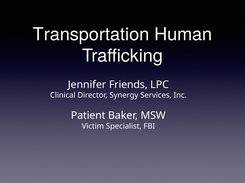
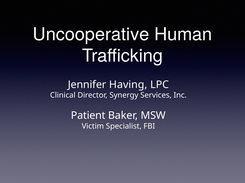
Transportation: Transportation -> Uncooperative
Friends: Friends -> Having
